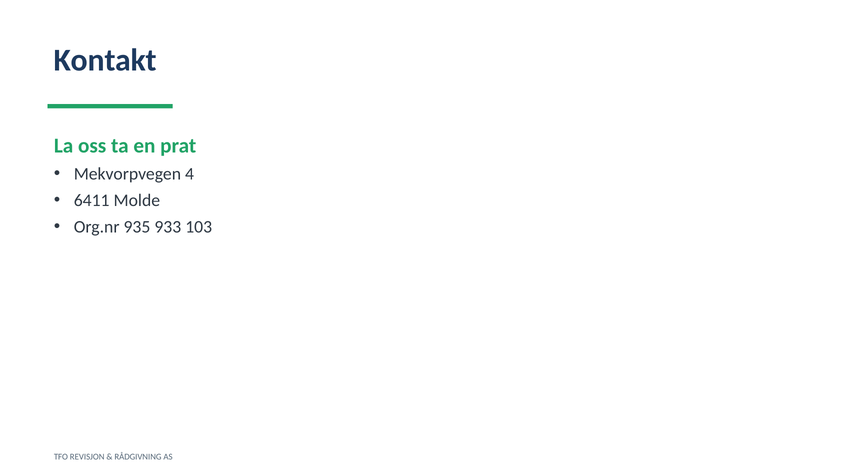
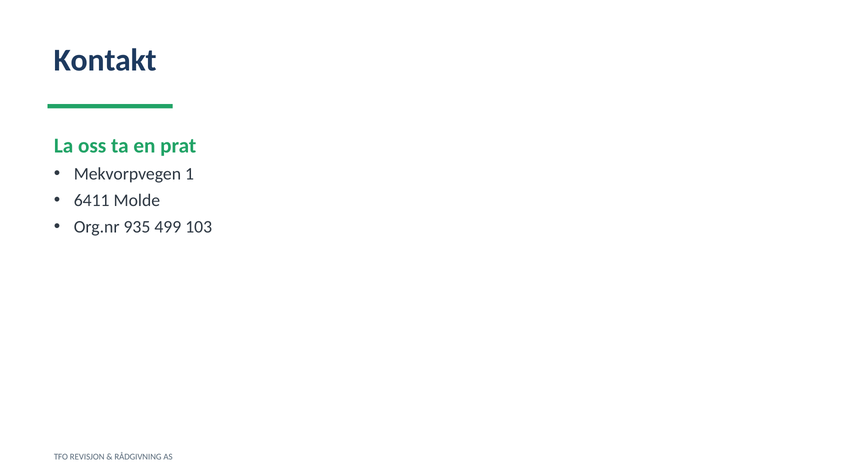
4: 4 -> 1
933: 933 -> 499
